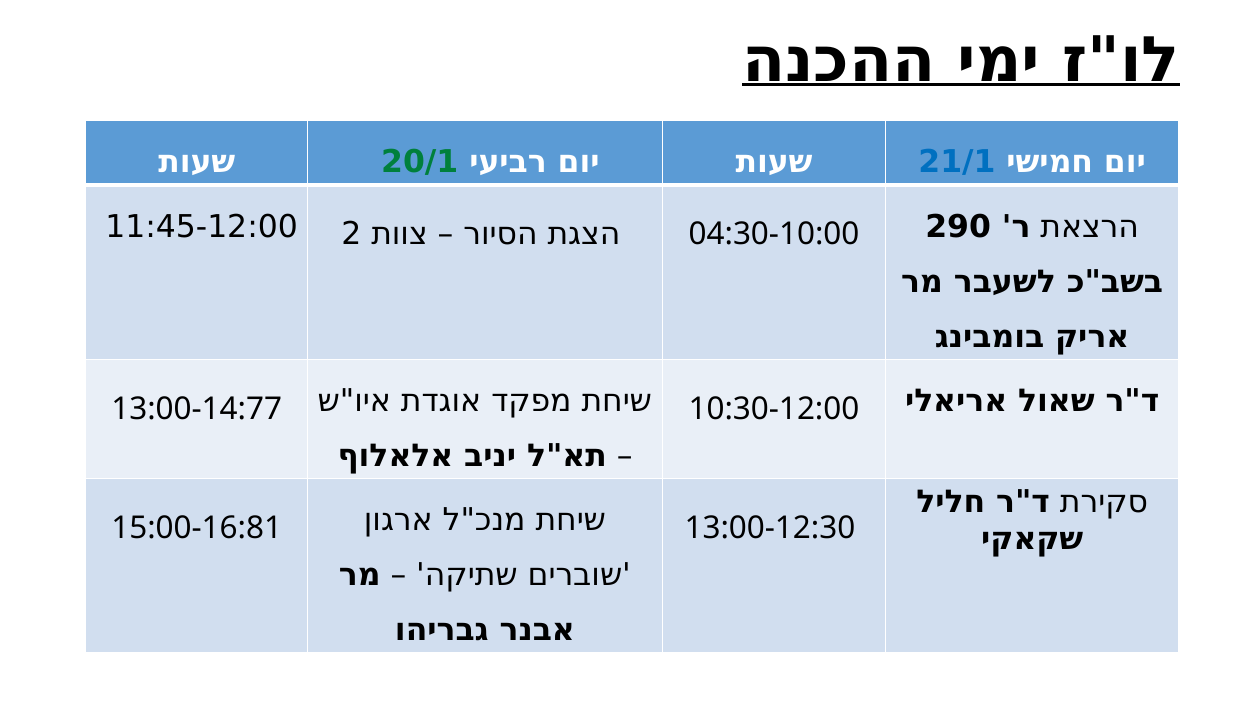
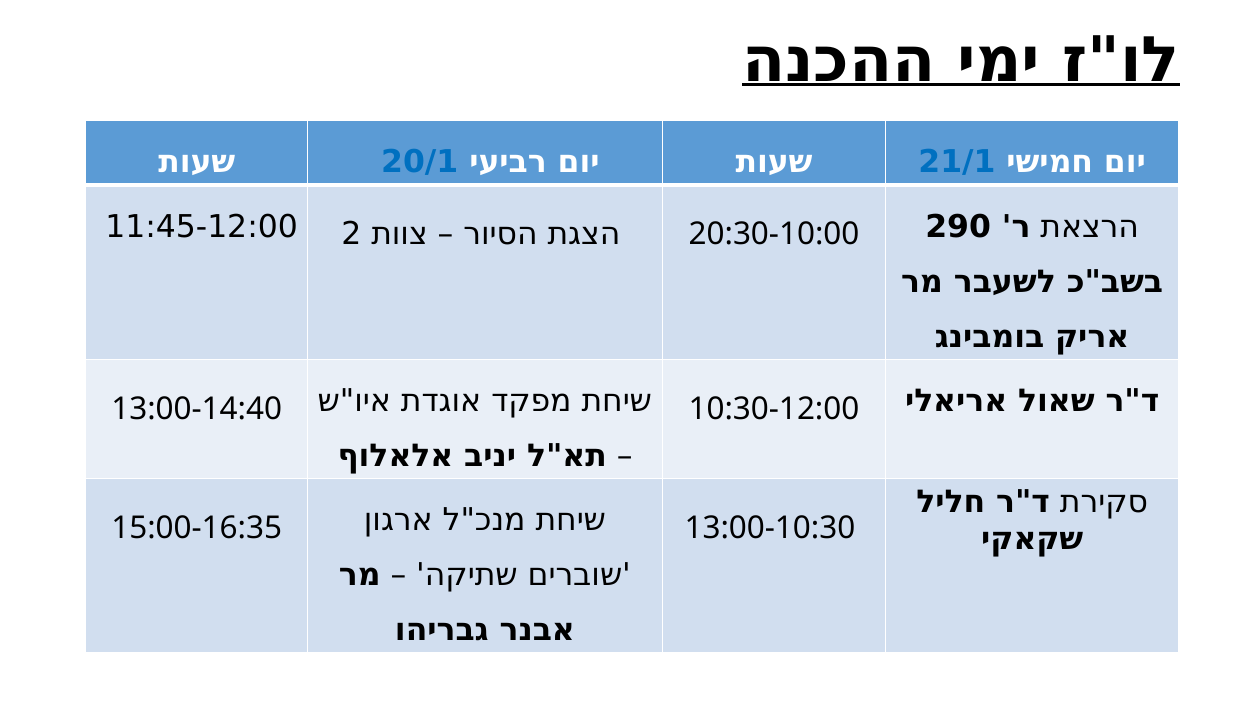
20/1 colour: green -> blue
04:30-10:00: 04:30-10:00 -> 20:30-10:00
13:00-14:77: 13:00-14:77 -> 13:00-14:40
15:00-16:81: 15:00-16:81 -> 15:00-16:35
13:00-12:30: 13:00-12:30 -> 13:00-10:30
